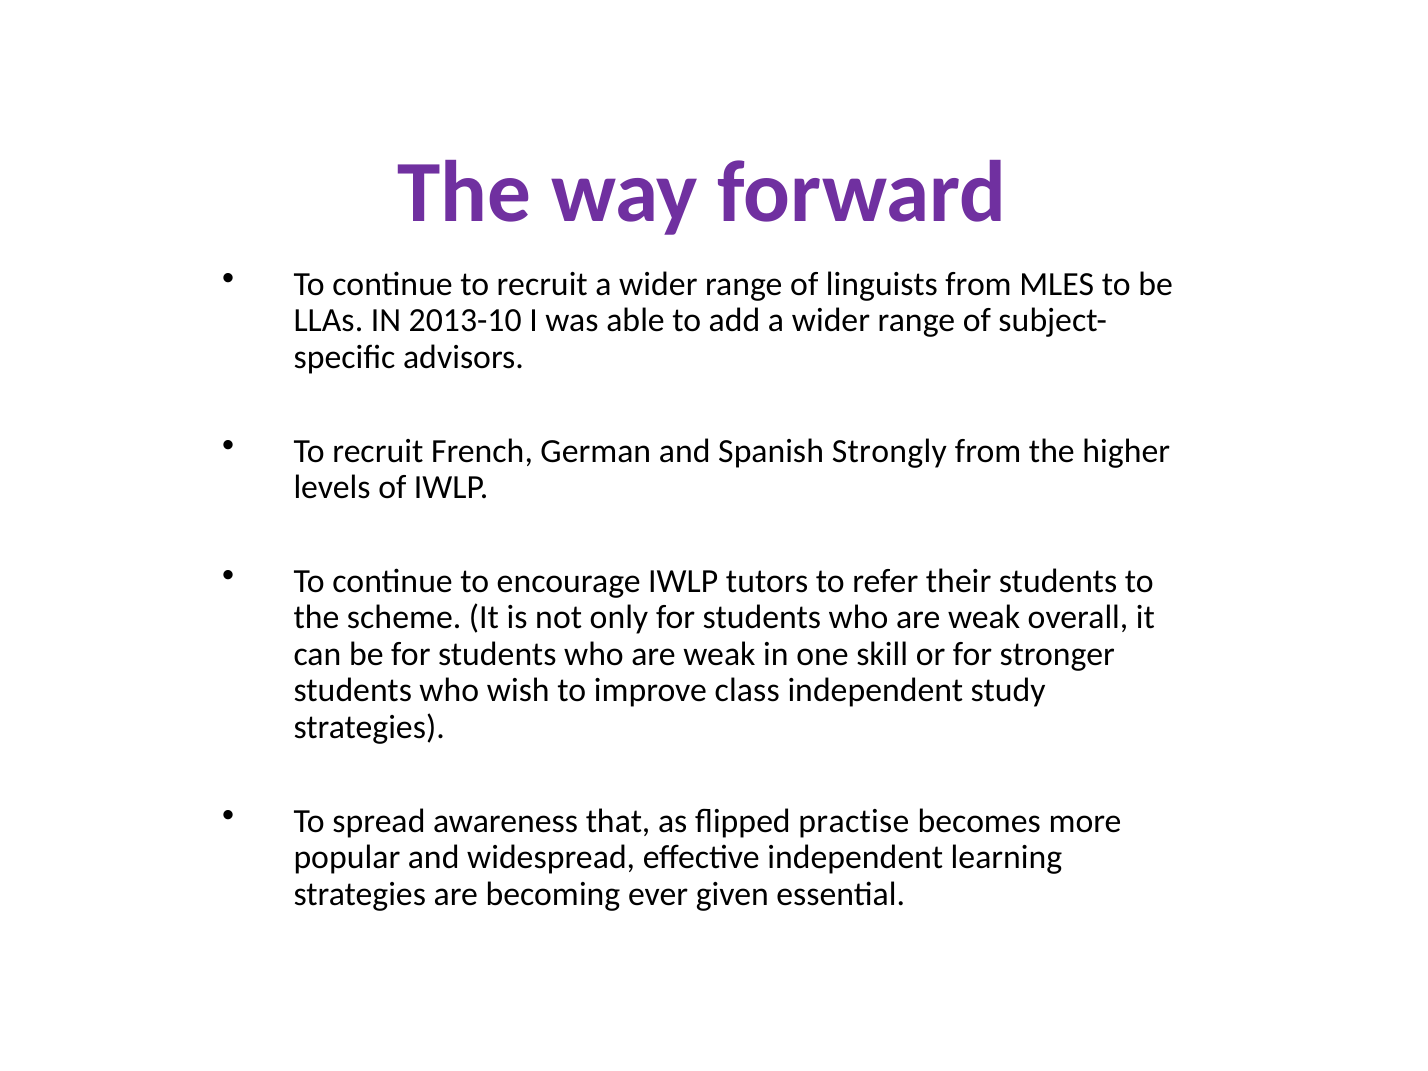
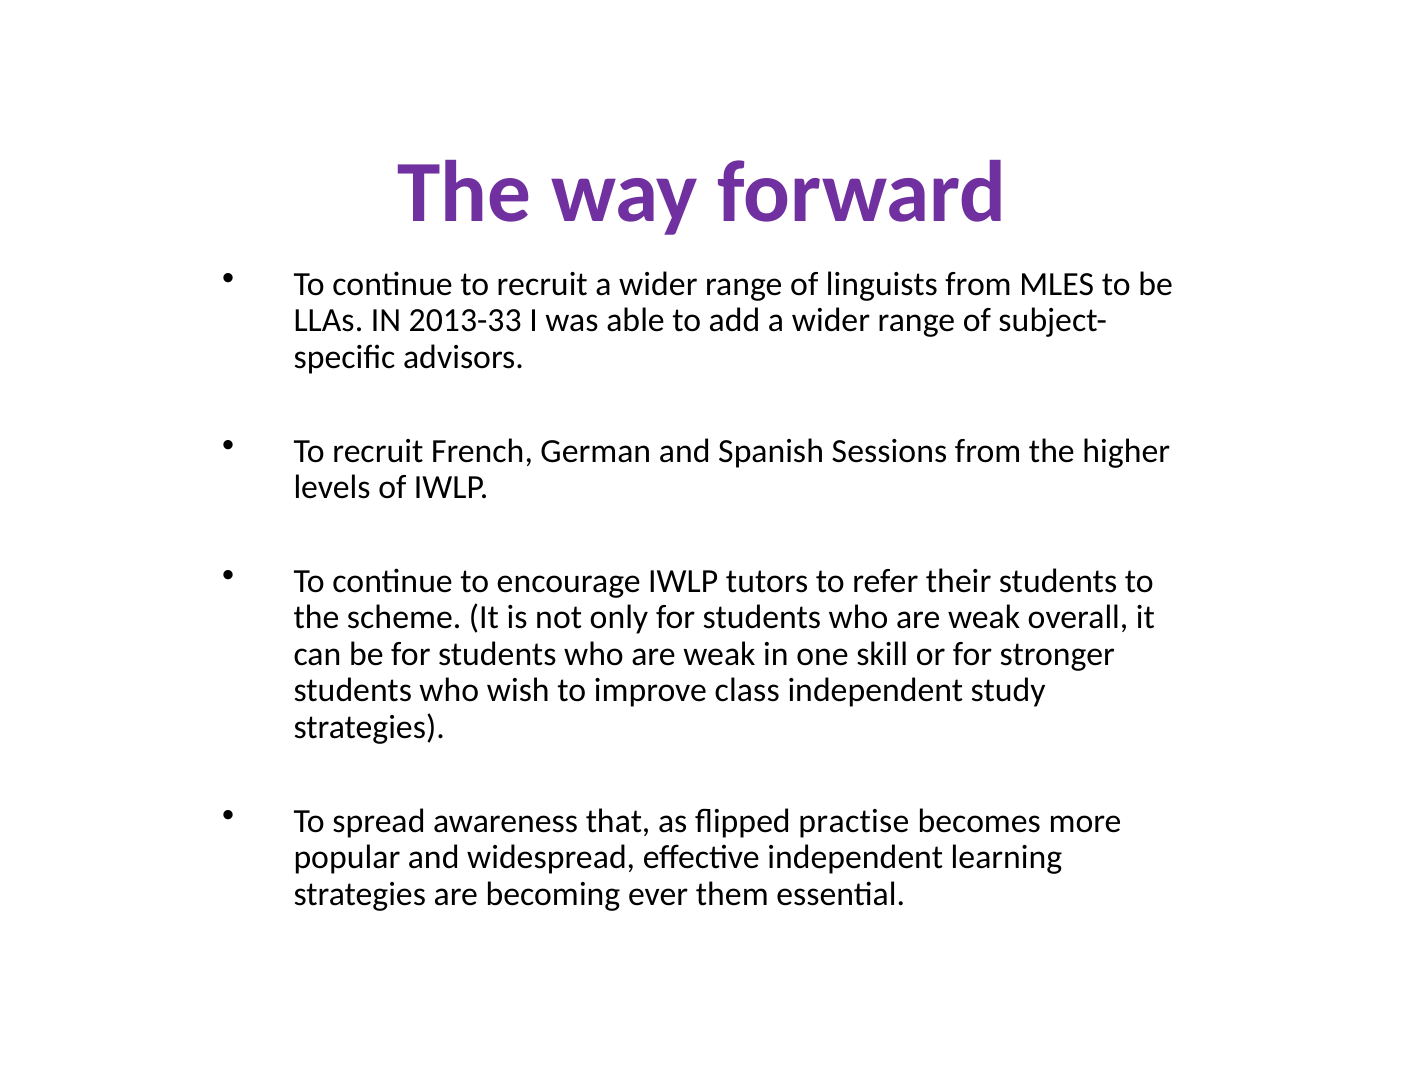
2013-10: 2013-10 -> 2013-33
Strongly: Strongly -> Sessions
given: given -> them
